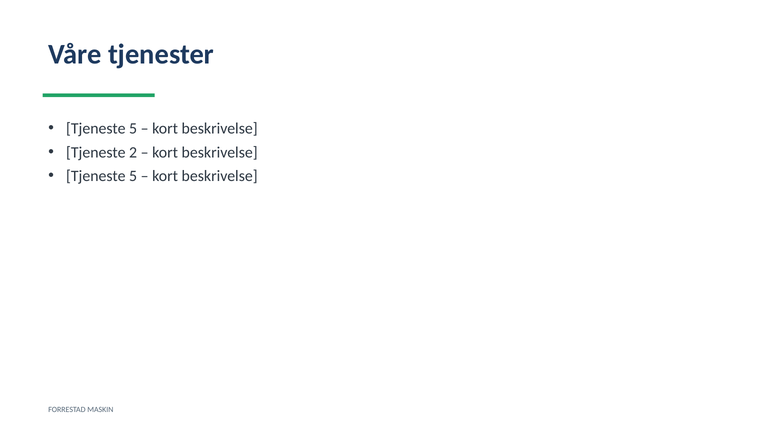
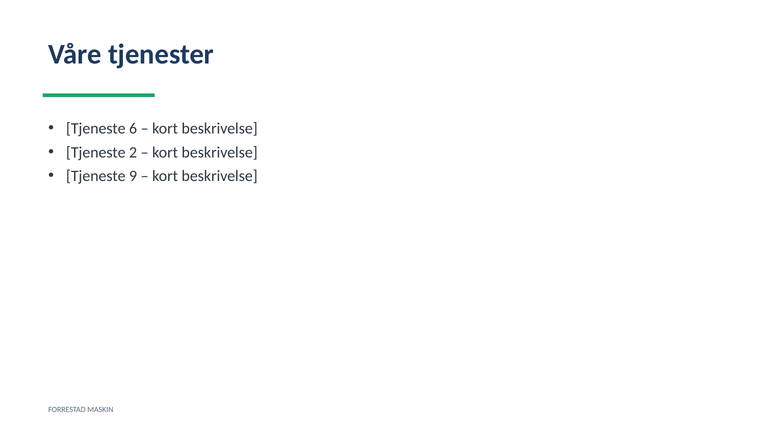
5 at (133, 129): 5 -> 6
5 at (133, 176): 5 -> 9
